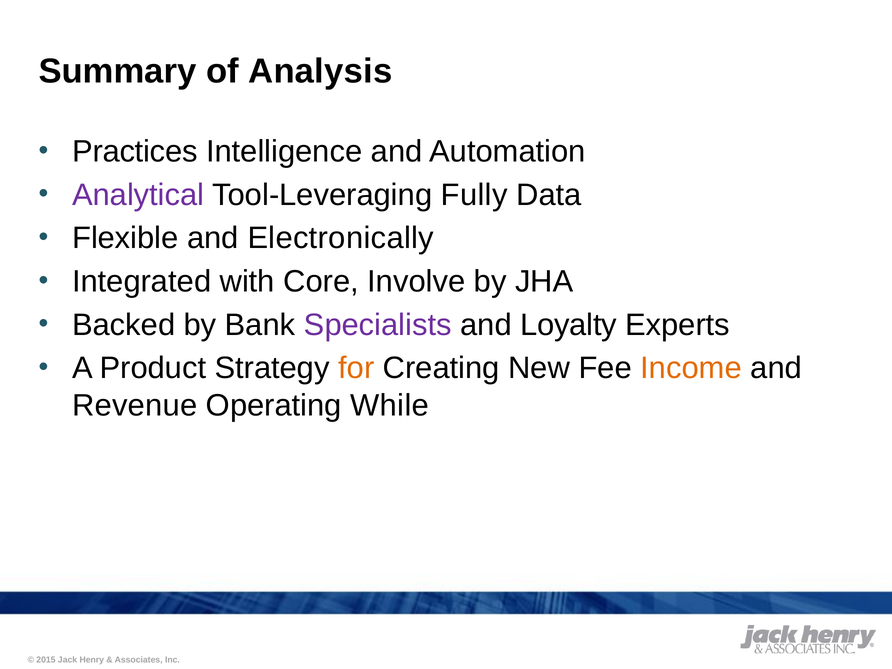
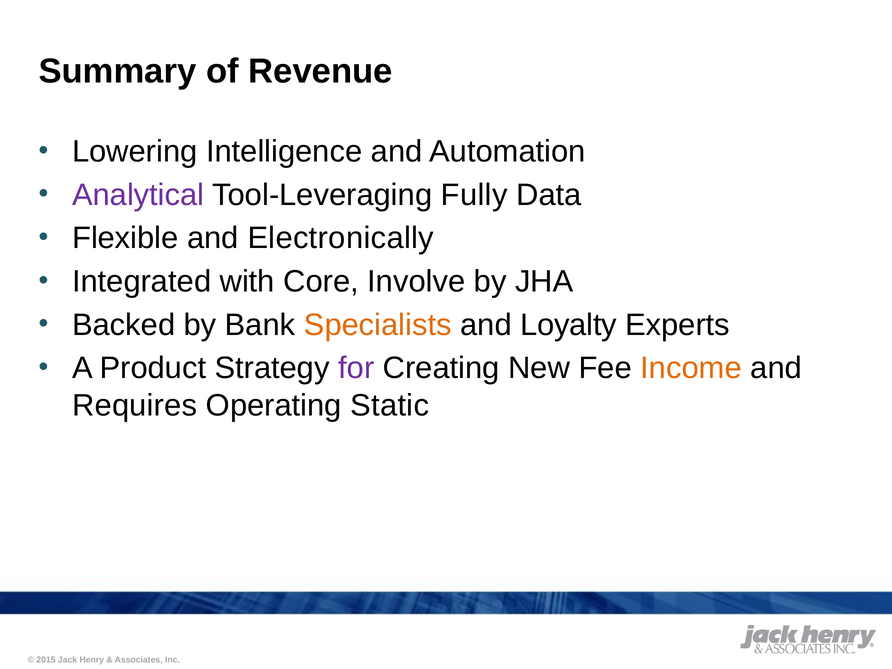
Analysis: Analysis -> Revenue
Practices: Practices -> Lowering
Specialists colour: purple -> orange
for colour: orange -> purple
Revenue: Revenue -> Requires
While: While -> Static
